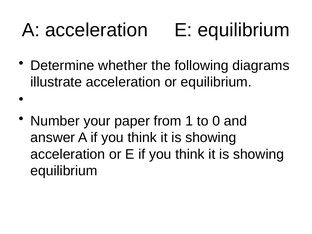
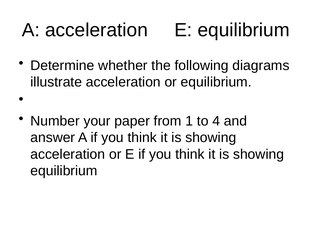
0: 0 -> 4
